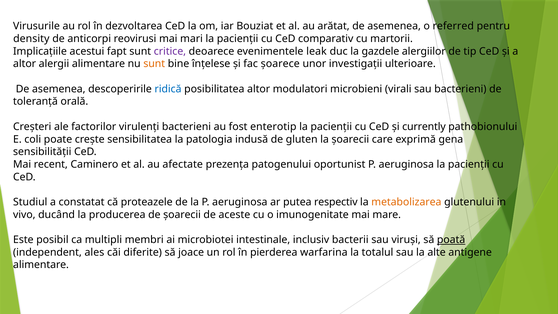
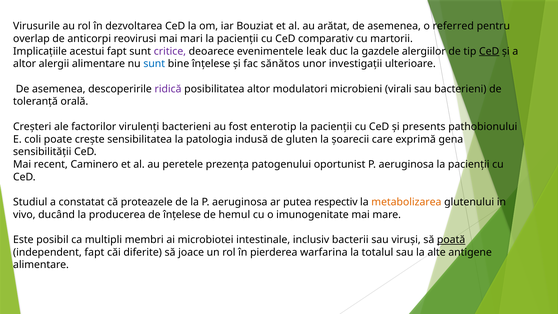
density: density -> overlap
CeD at (489, 51) underline: none -> present
sunt at (154, 64) colour: orange -> blue
șoarece: șoarece -> sănătos
ridică colour: blue -> purple
currently: currently -> presents
afectate: afectate -> peretele
de șoarecii: șoarecii -> înțelese
aceste: aceste -> hemul
independent ales: ales -> fapt
